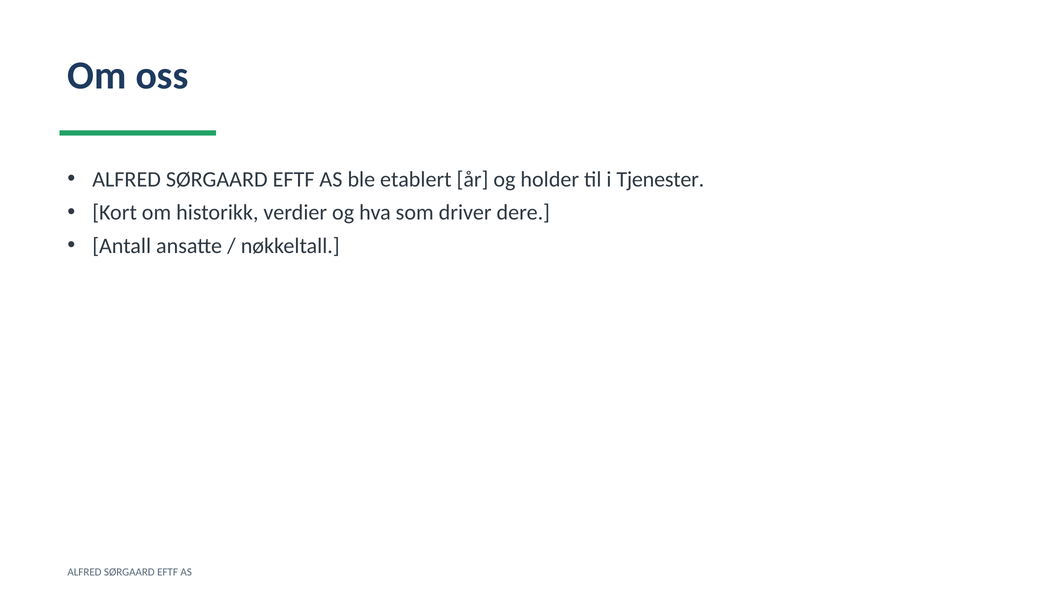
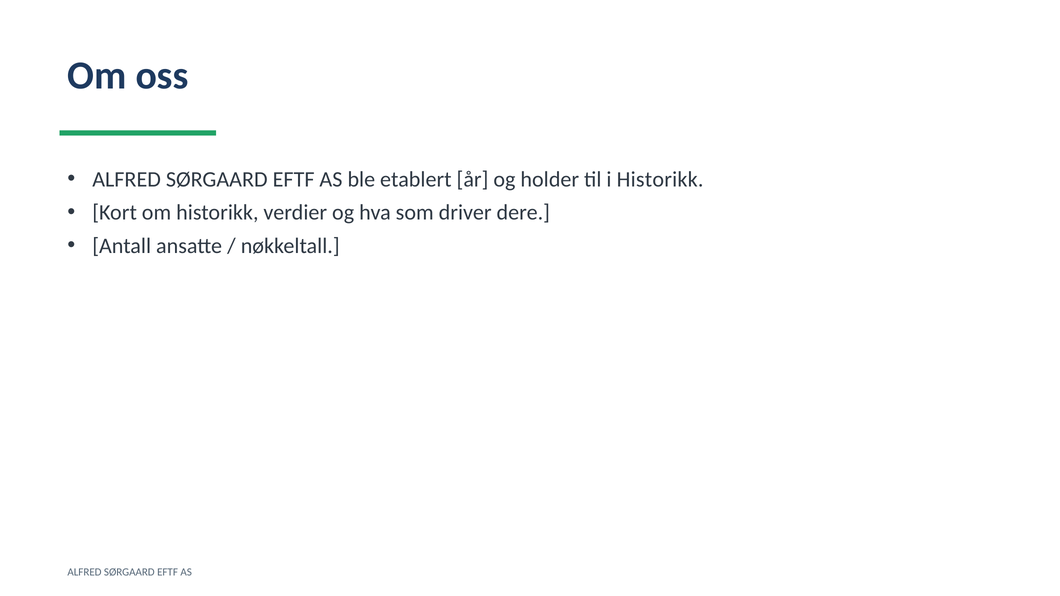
i Tjenester: Tjenester -> Historikk
